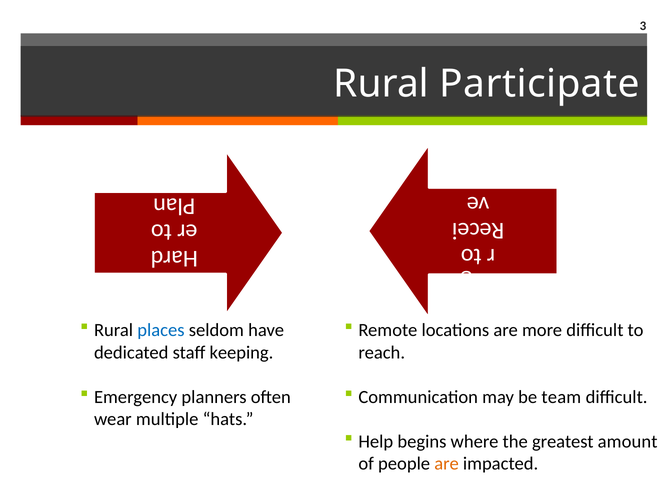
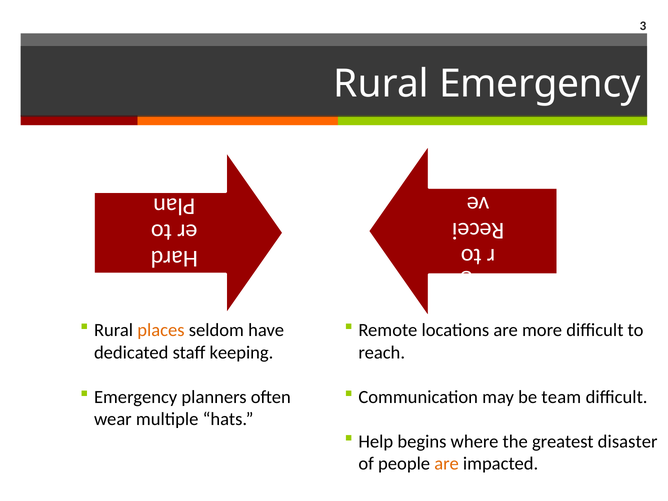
Rural Participate: Participate -> Emergency
places colour: blue -> orange
amount: amount -> disaster
